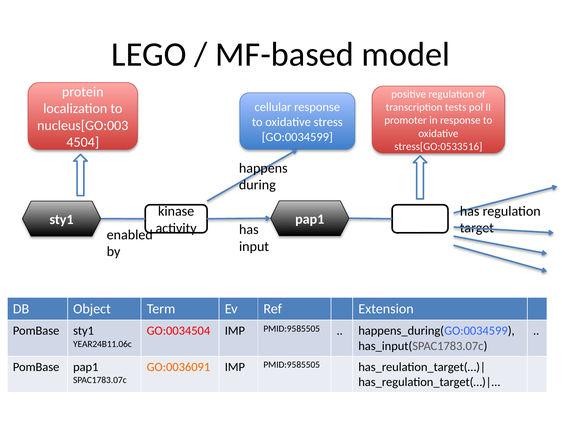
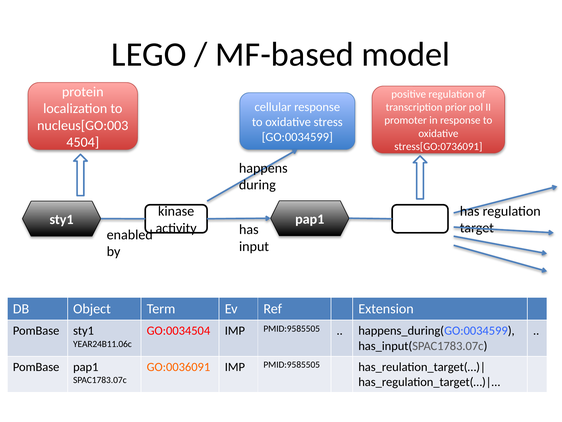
tests: tests -> prior
stress[GO:0533516: stress[GO:0533516 -> stress[GO:0736091
